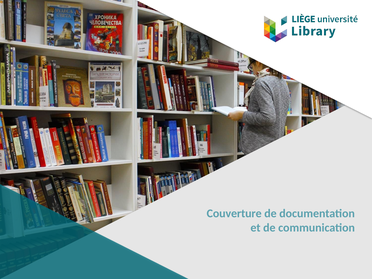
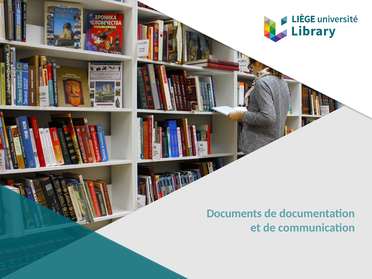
Couverture: Couverture -> Documents
